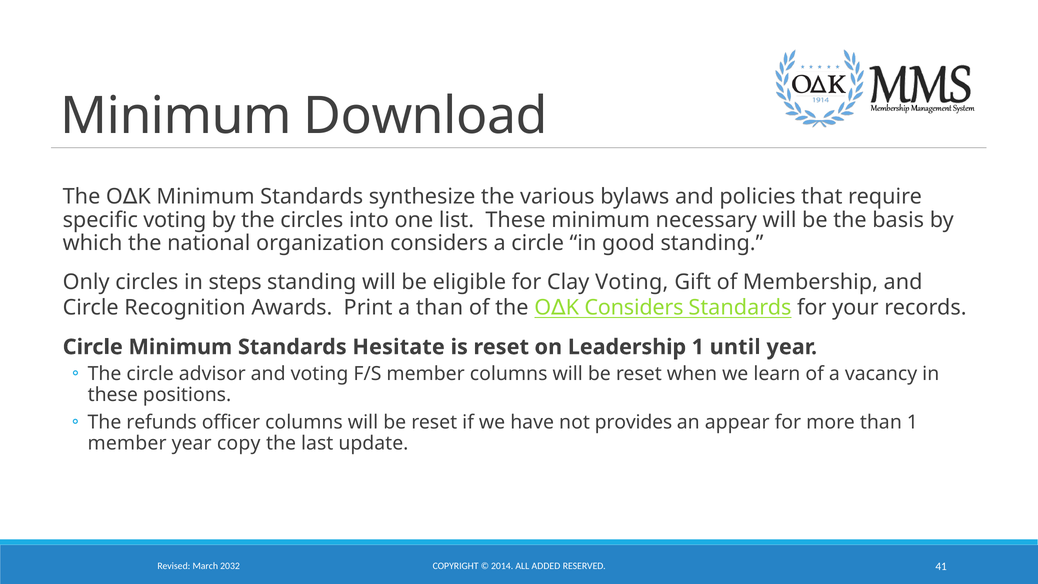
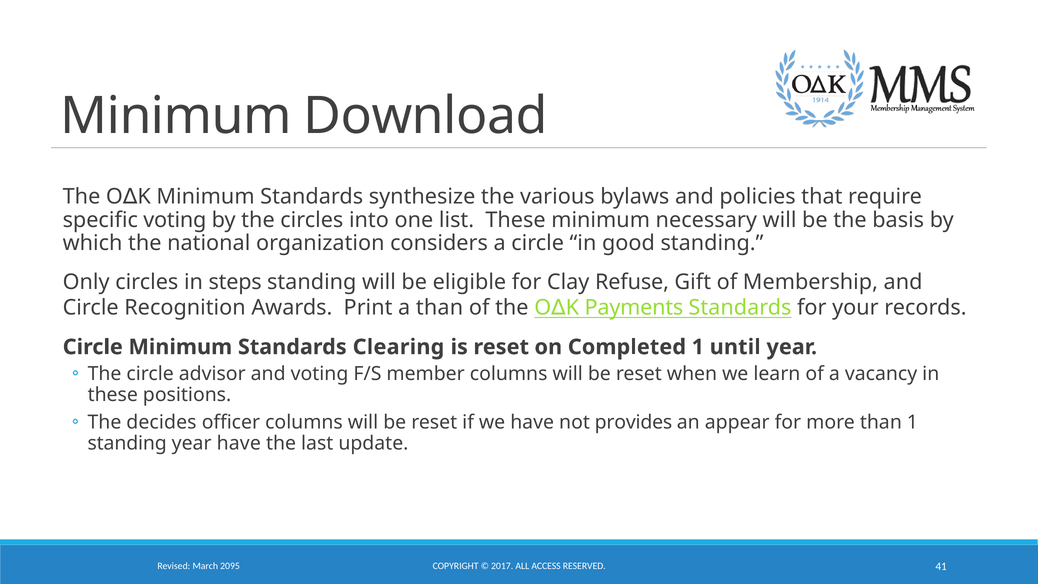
Clay Voting: Voting -> Refuse
Considers at (634, 308): Considers -> Payments
Hesitate: Hesitate -> Clearing
Leadership: Leadership -> Completed
refunds: refunds -> decides
member at (127, 443): member -> standing
year copy: copy -> have
2032: 2032 -> 2095
2014: 2014 -> 2017
ADDED: ADDED -> ACCESS
